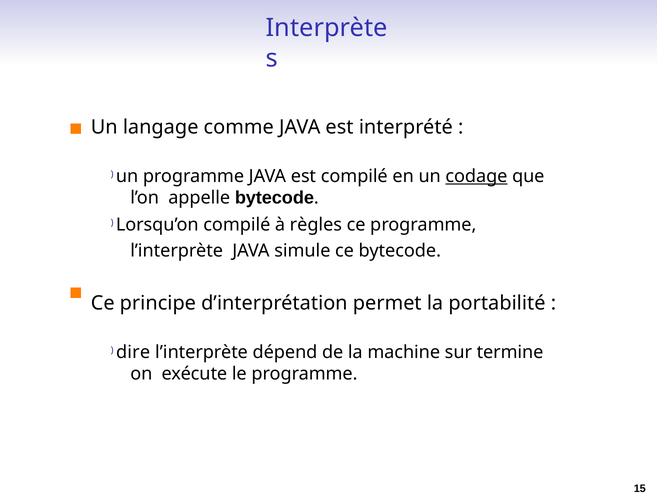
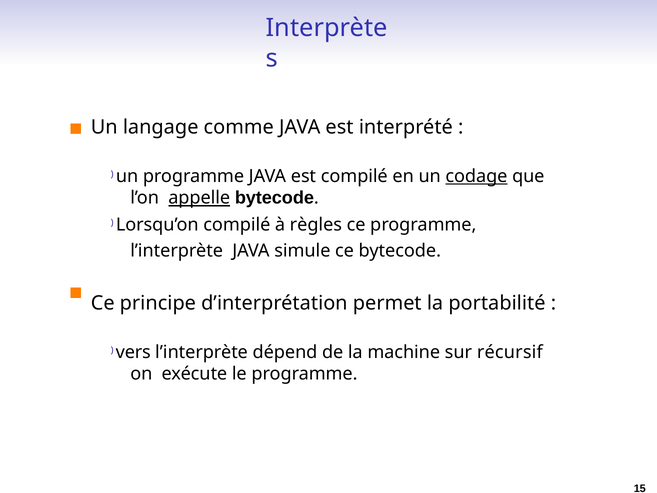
appelle underline: none -> present
dire: dire -> vers
termine: termine -> récursif
